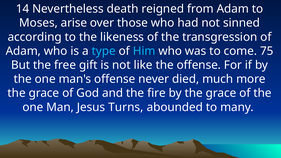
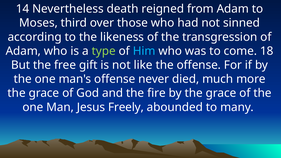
arise: arise -> third
type colour: light blue -> light green
75: 75 -> 18
Turns: Turns -> Freely
